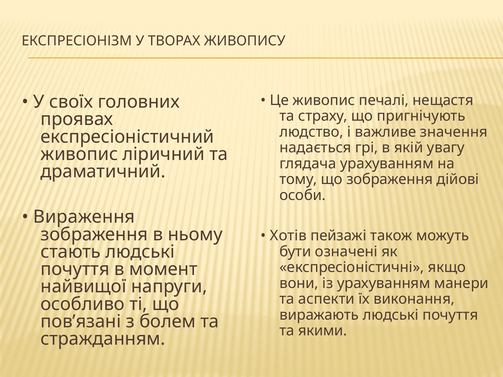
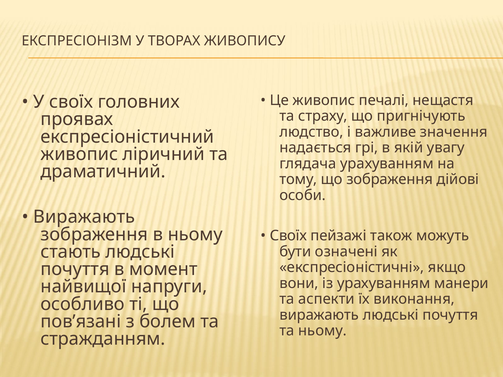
Вираження at (84, 217): Вираження -> Виражають
Хотів at (288, 236): Хотів -> Своїх
та якими: якими -> ньому
